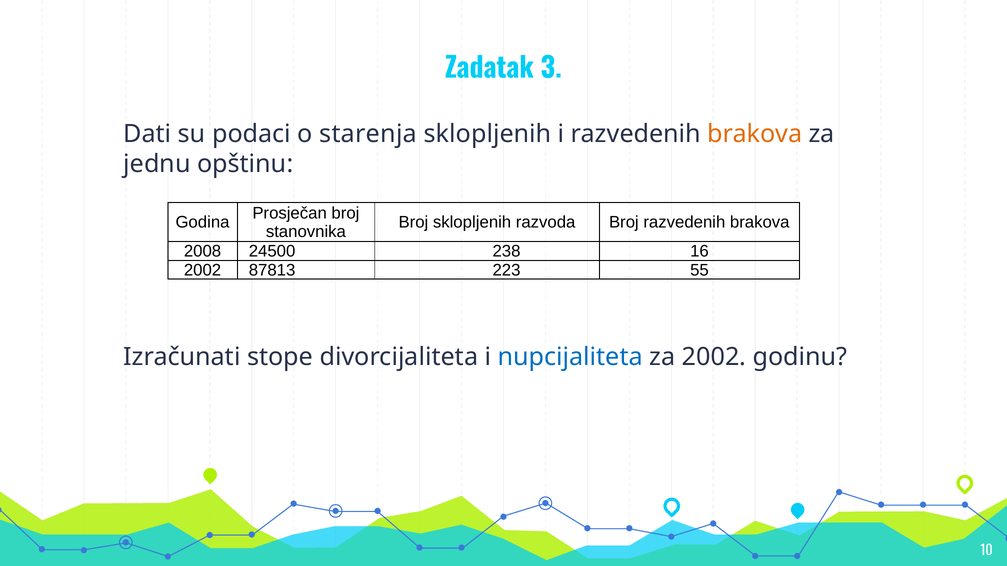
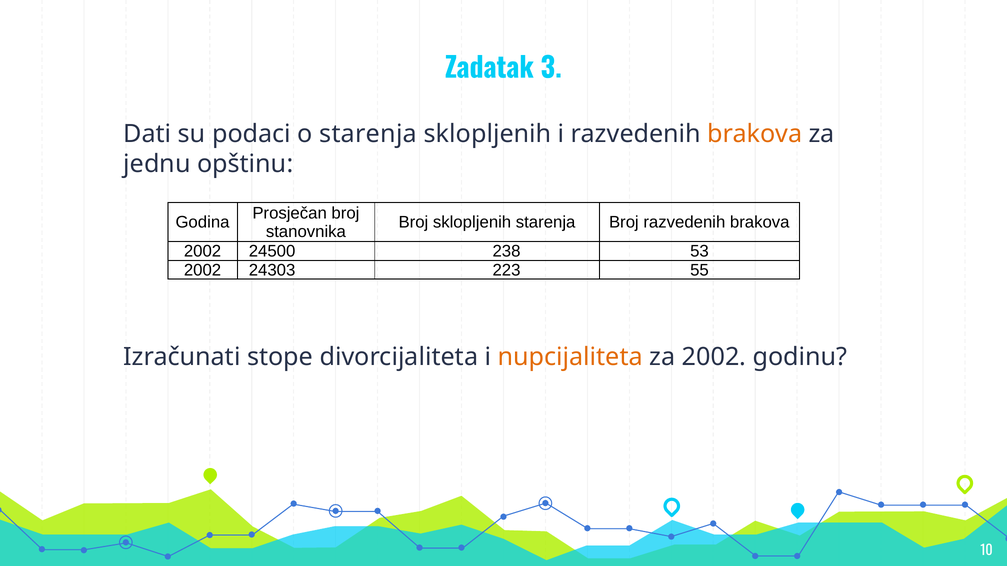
sklopljenih razvoda: razvoda -> starenja
2008 at (203, 251): 2008 -> 2002
16: 16 -> 53
87813: 87813 -> 24303
nupcijaliteta colour: blue -> orange
